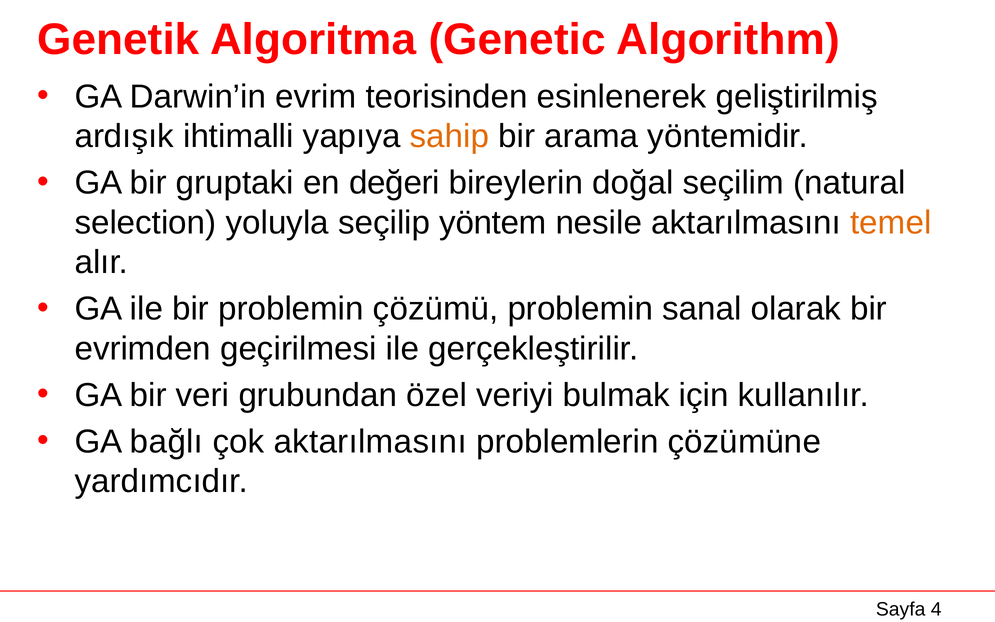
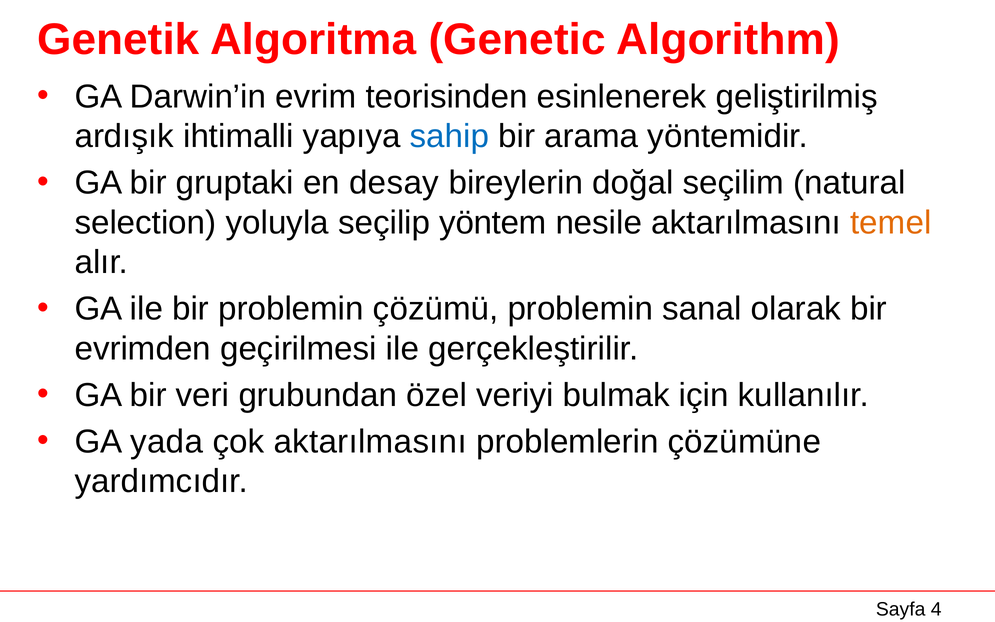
sahip colour: orange -> blue
değeri: değeri -> desay
bağlı: bağlı -> yada
